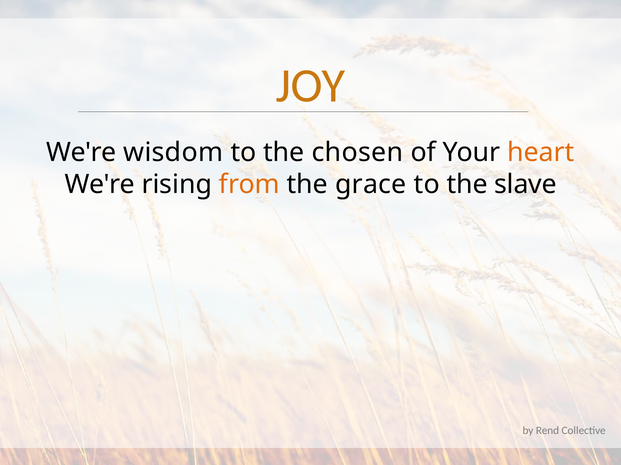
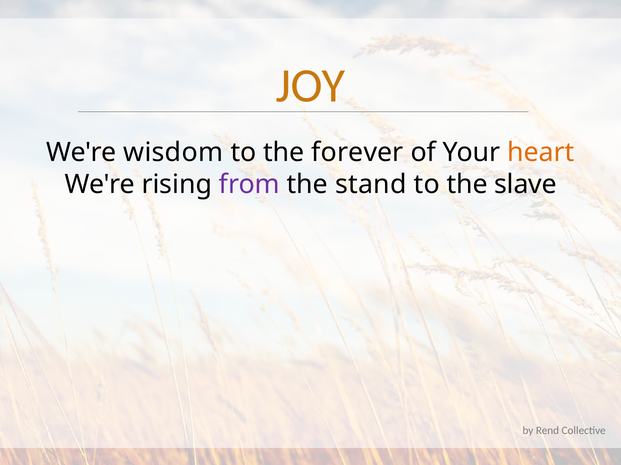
chosen: chosen -> forever
from colour: orange -> purple
grace: grace -> stand
